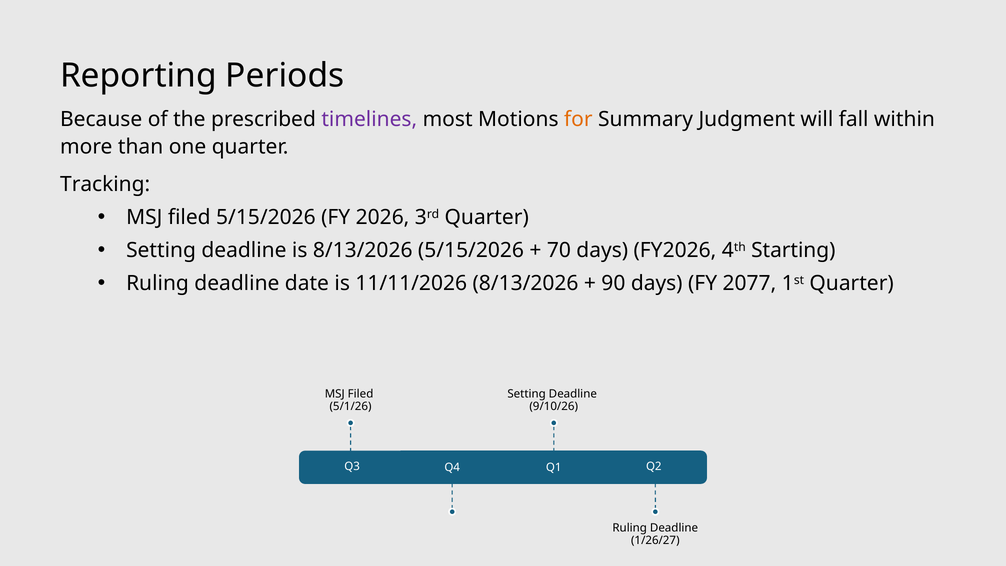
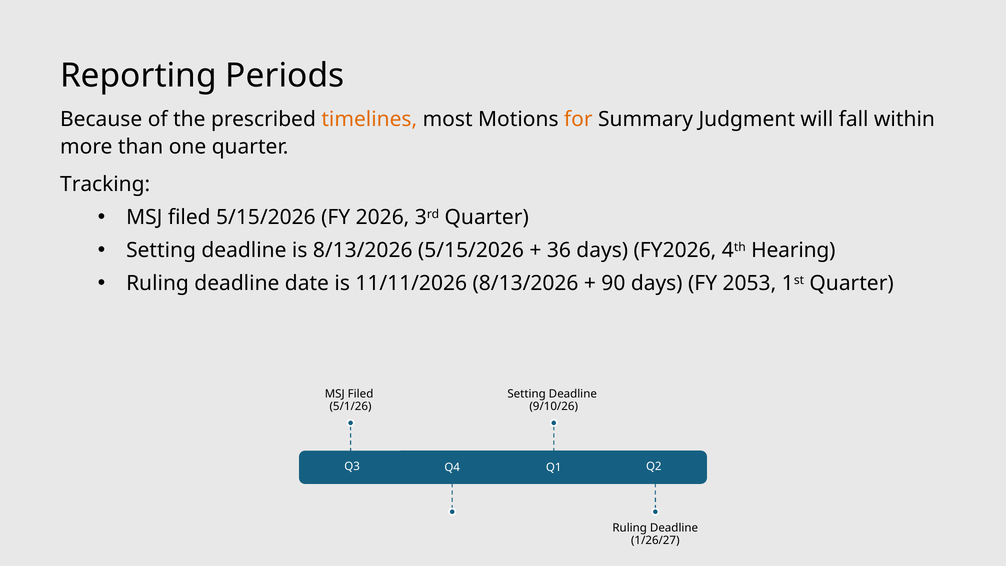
timelines colour: purple -> orange
70: 70 -> 36
Starting: Starting -> Hearing
2077: 2077 -> 2053
